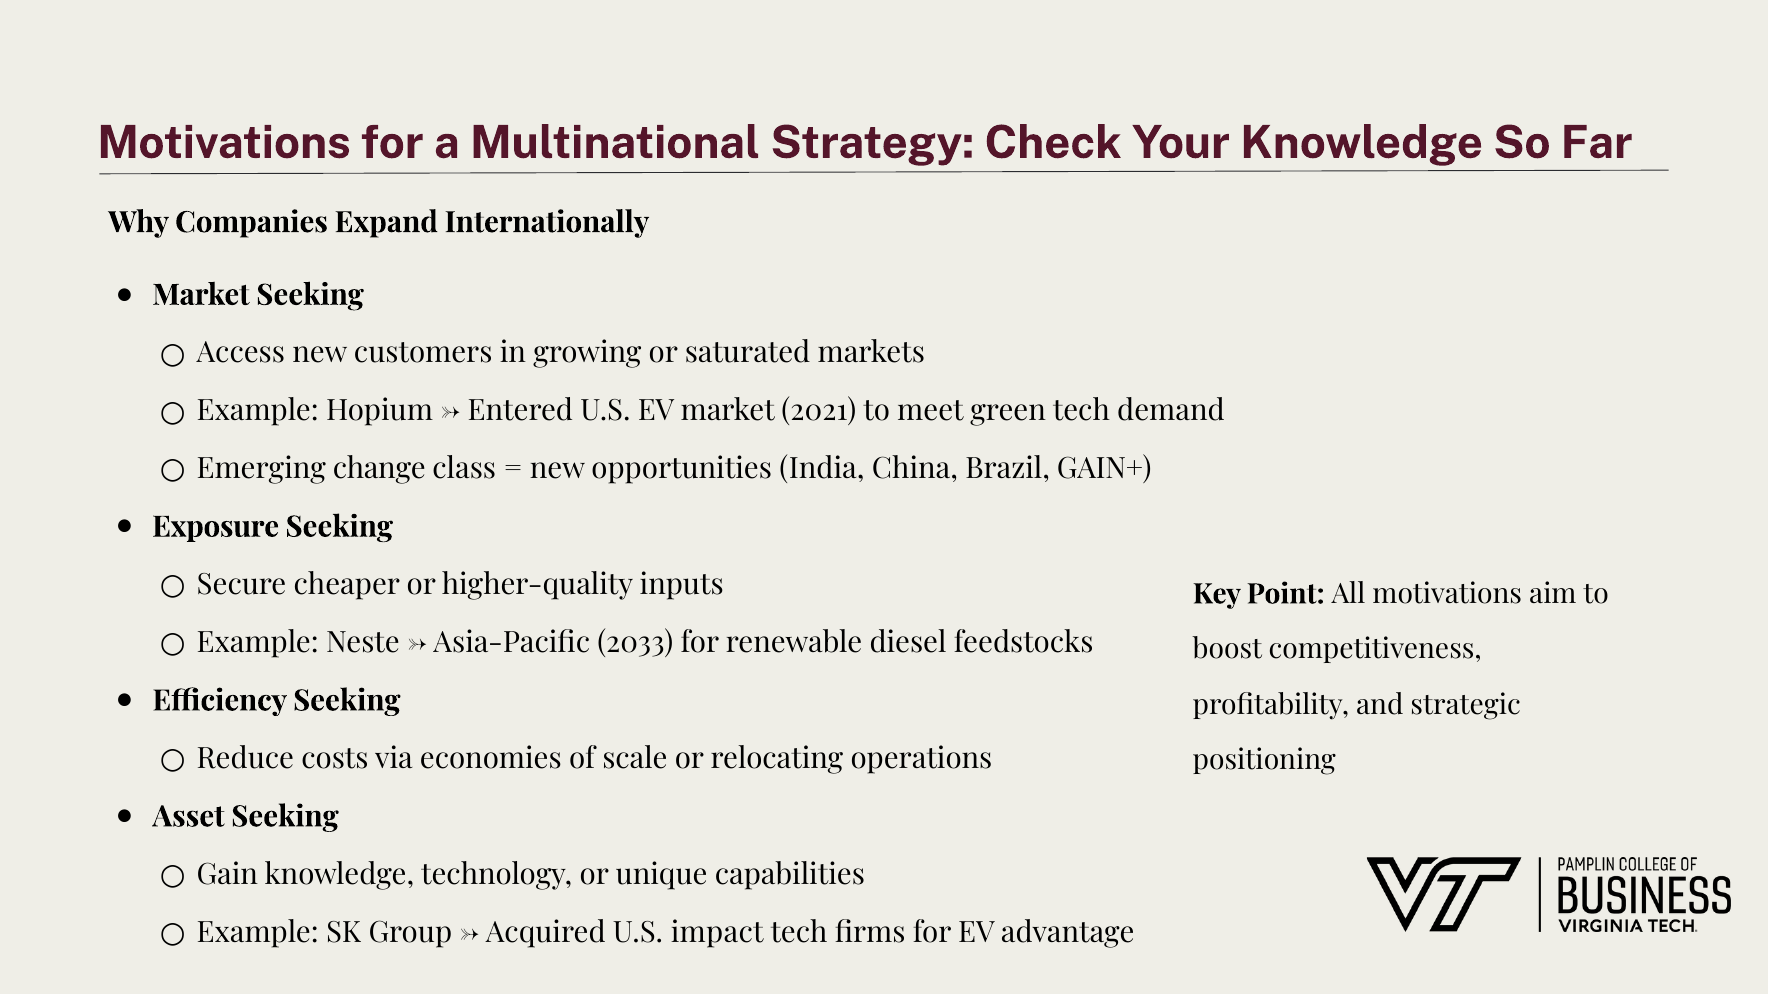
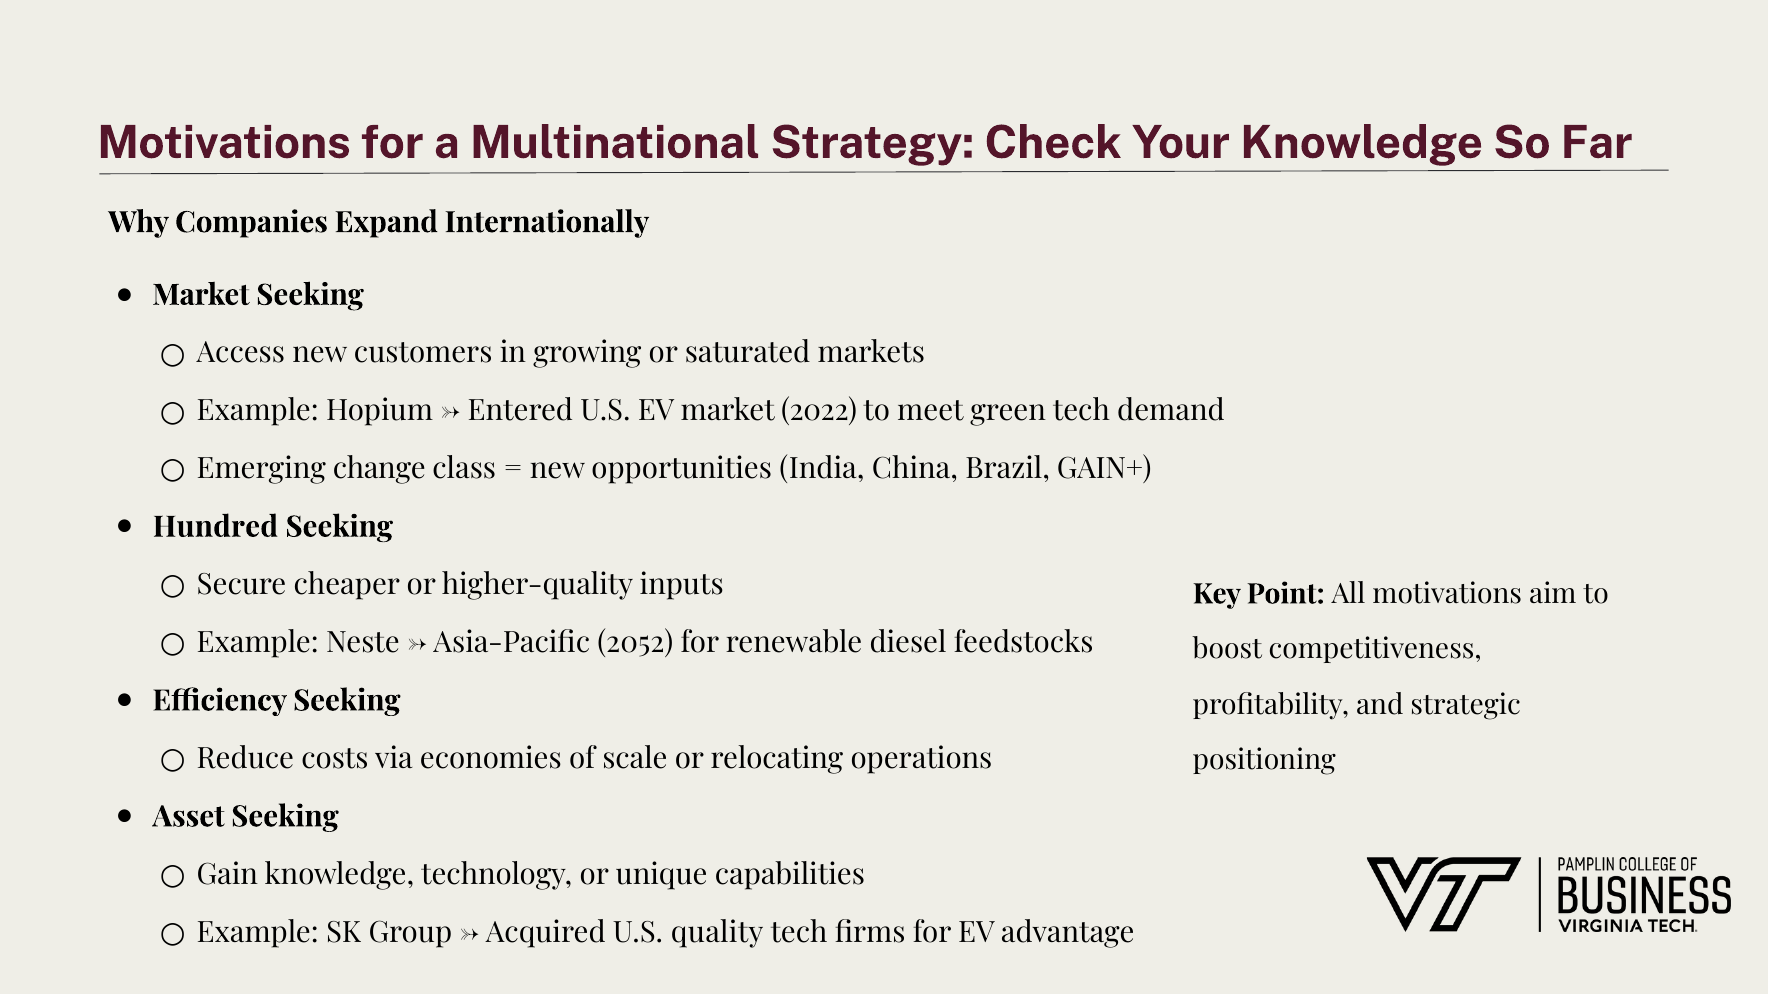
2021: 2021 -> 2022
Exposure: Exposure -> Hundred
2033: 2033 -> 2052
impact: impact -> quality
